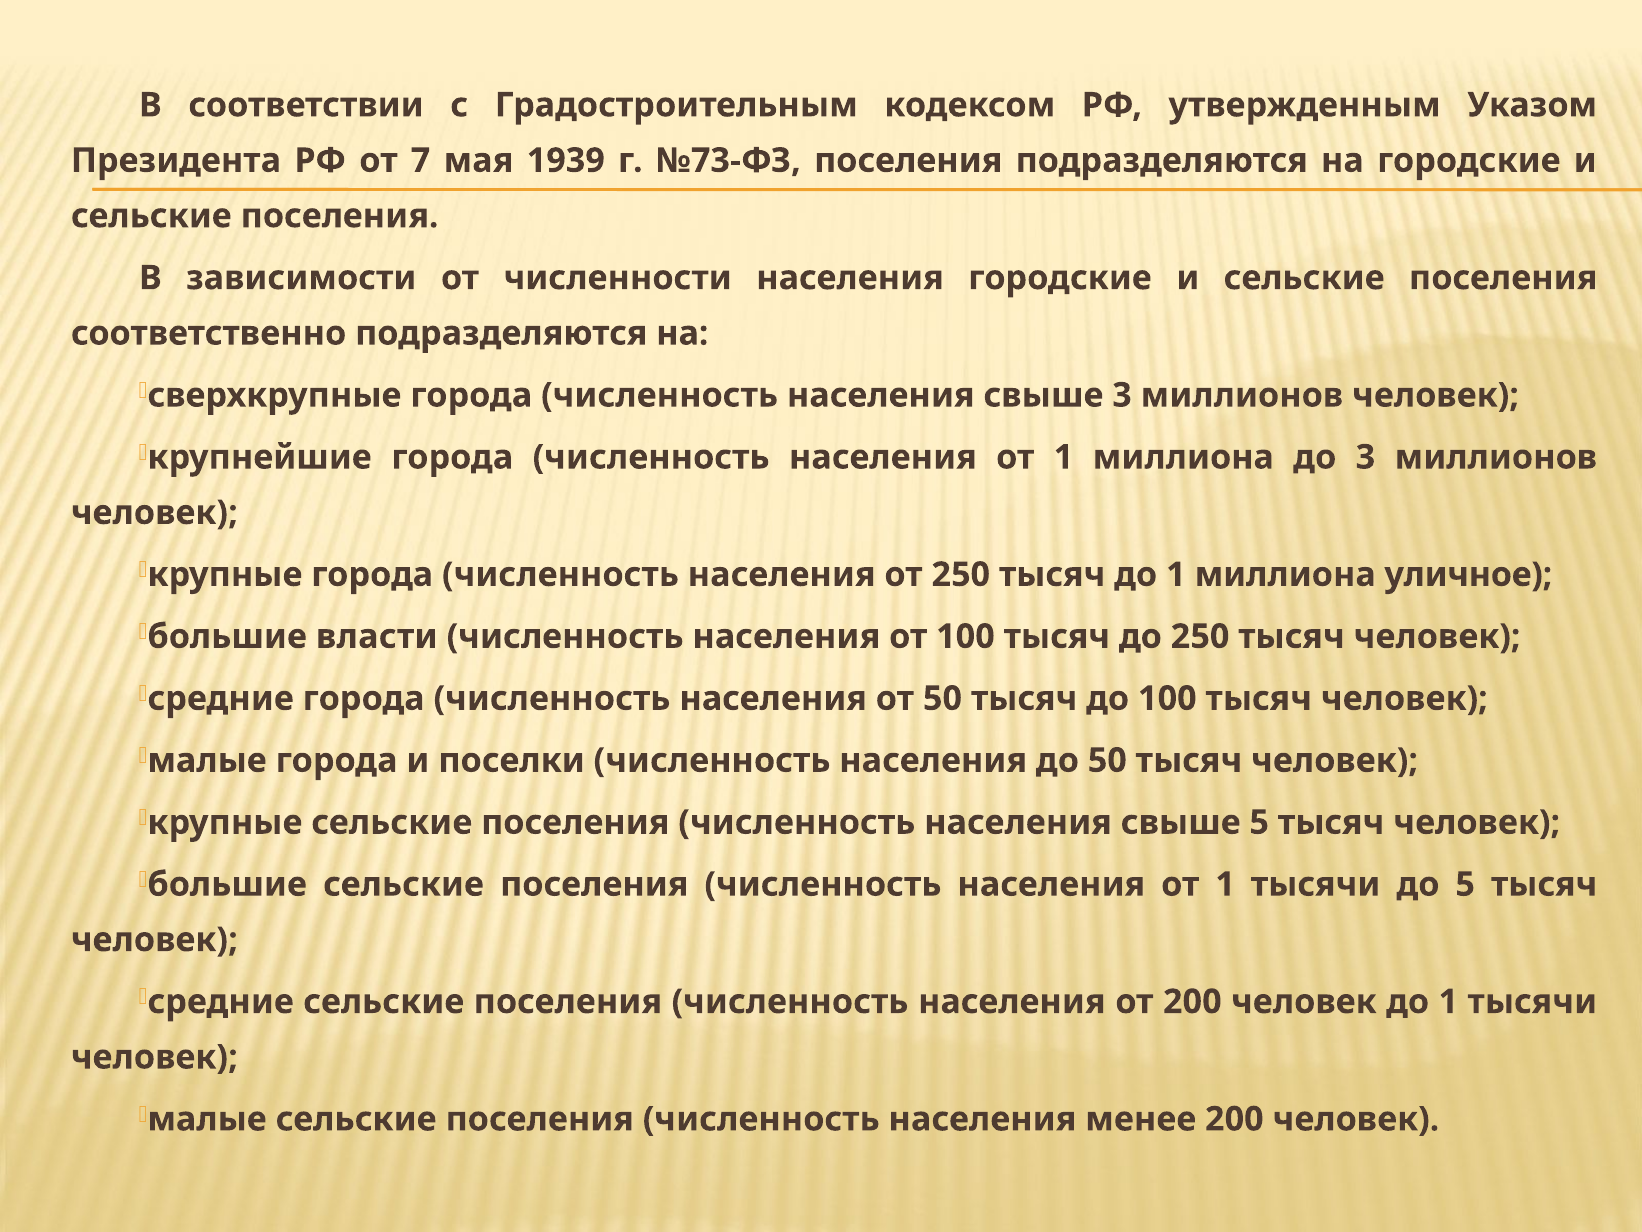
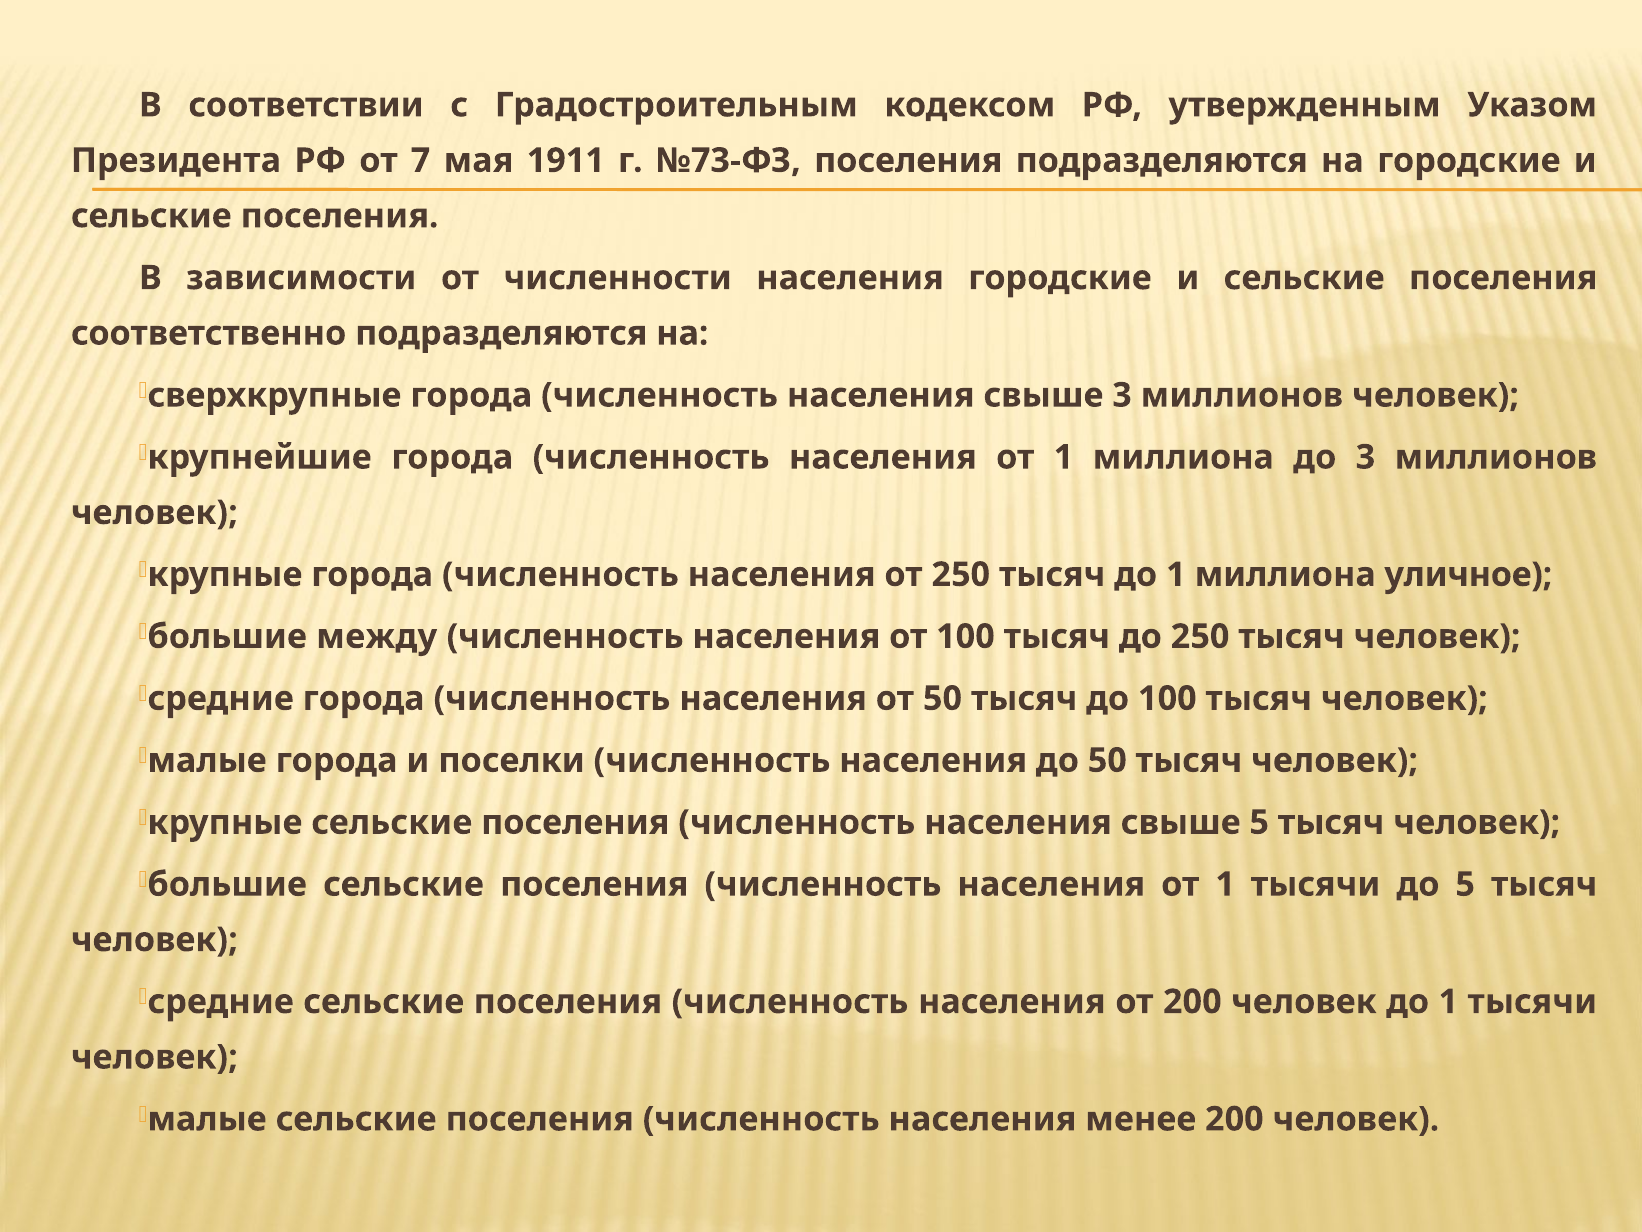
1939: 1939 -> 1911
власти: власти -> между
